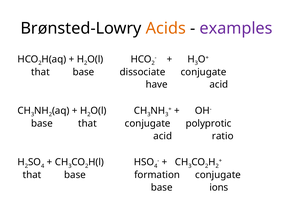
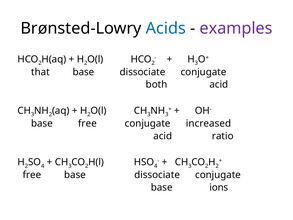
Acids colour: orange -> blue
have: have -> both
base that: that -> free
polyprotic: polyprotic -> increased
that at (32, 175): that -> free
formation at (157, 175): formation -> dissociate
